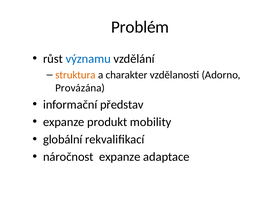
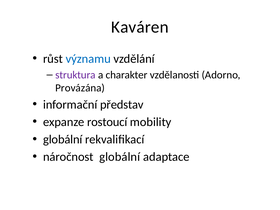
Problém: Problém -> Kaváren
struktura colour: orange -> purple
produkt: produkt -> rostoucí
náročnost expanze: expanze -> globální
